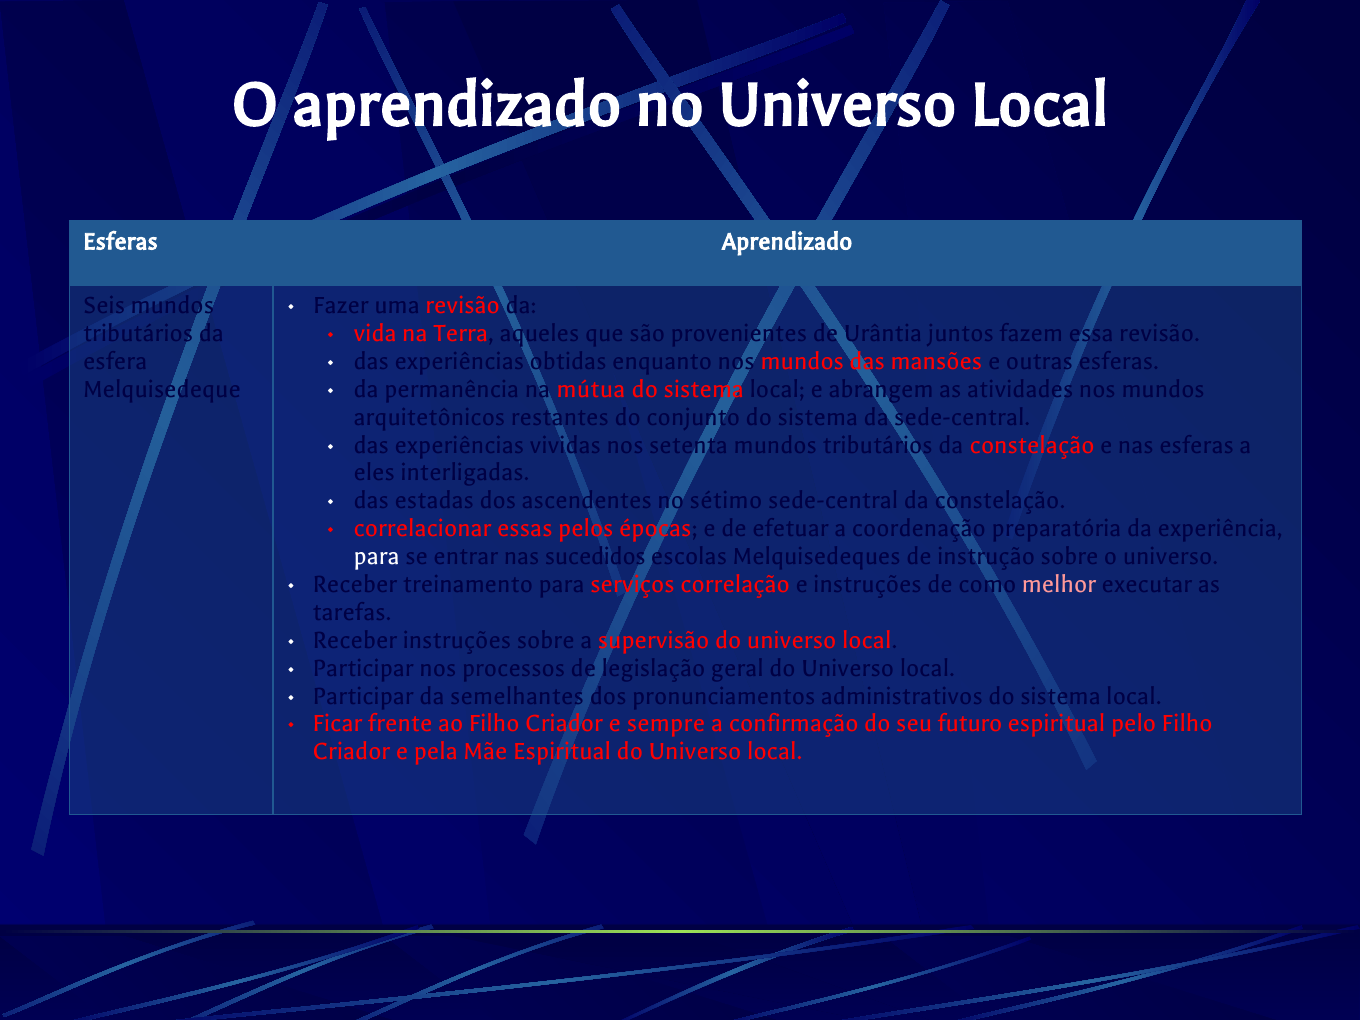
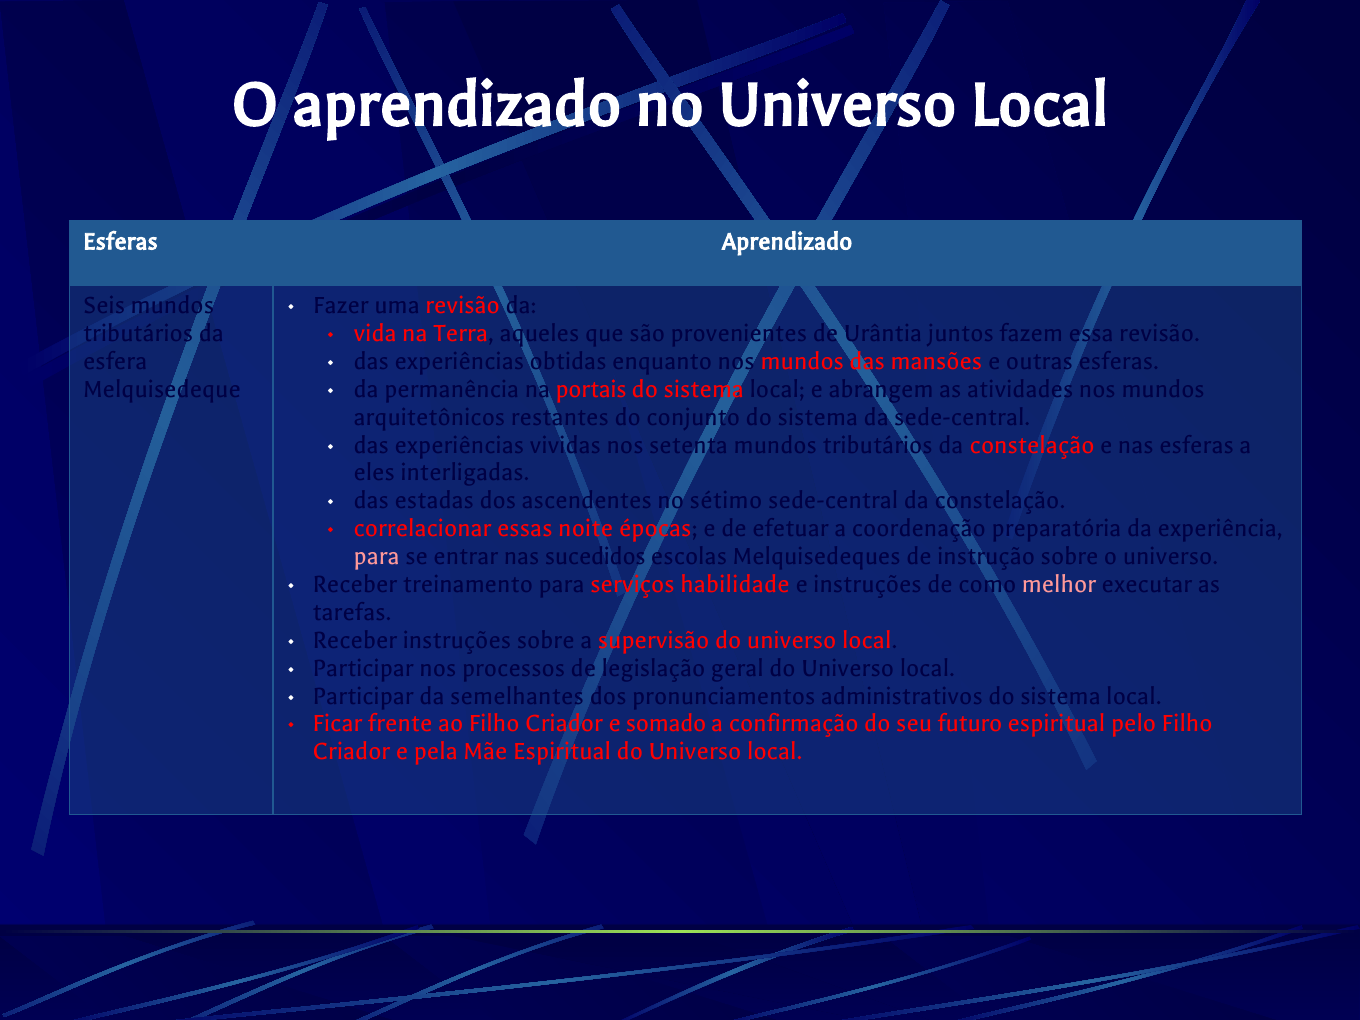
mútua: mútua -> portais
pelos: pelos -> noite
para at (377, 556) colour: white -> pink
correlação: correlação -> habilidade
sempre: sempre -> somado
